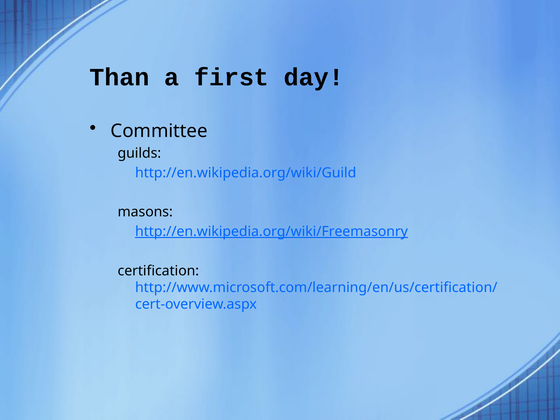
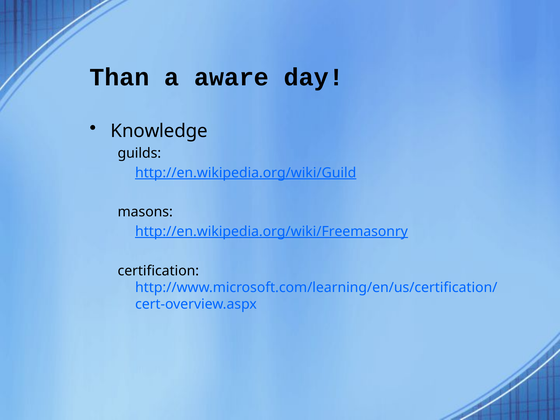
first: first -> aware
Committee: Committee -> Knowledge
http://en.wikipedia.org/wiki/Guild underline: none -> present
